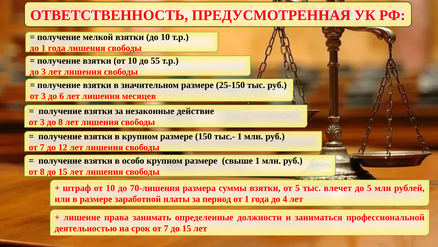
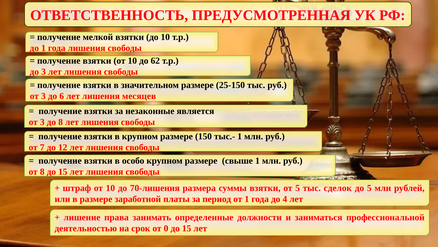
55: 55 -> 62
действие: действие -> является
влечет: влечет -> сделок
срок от 7: 7 -> 0
